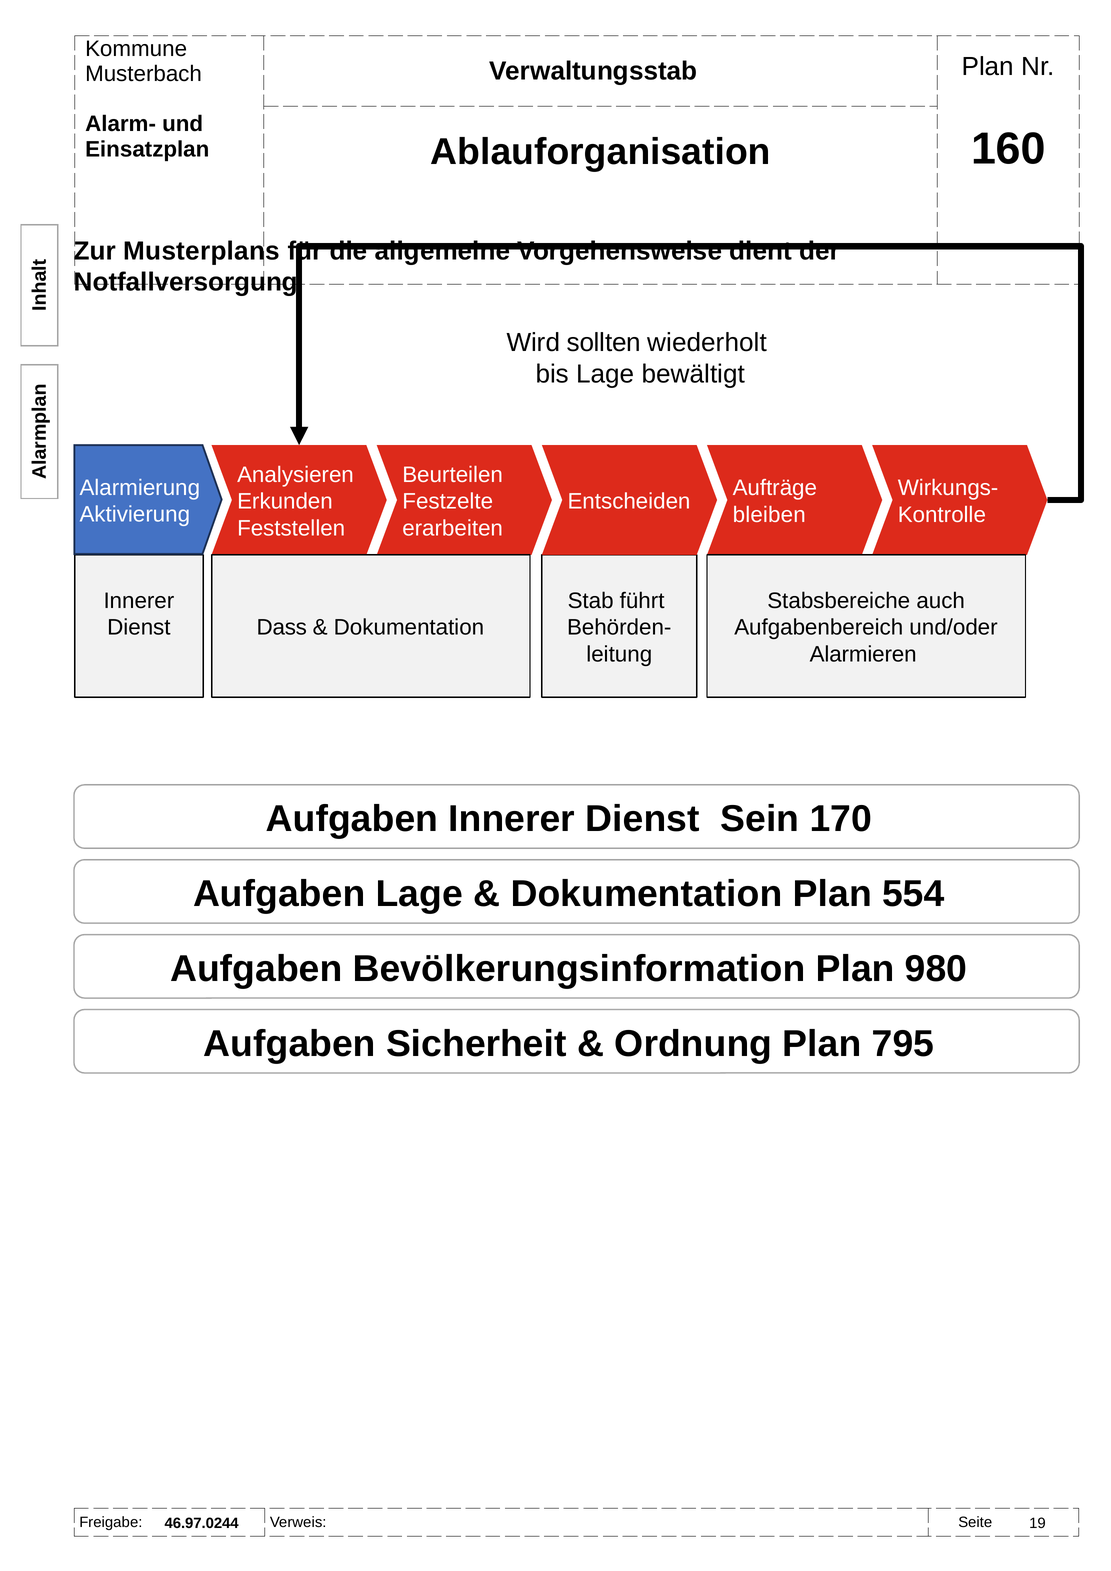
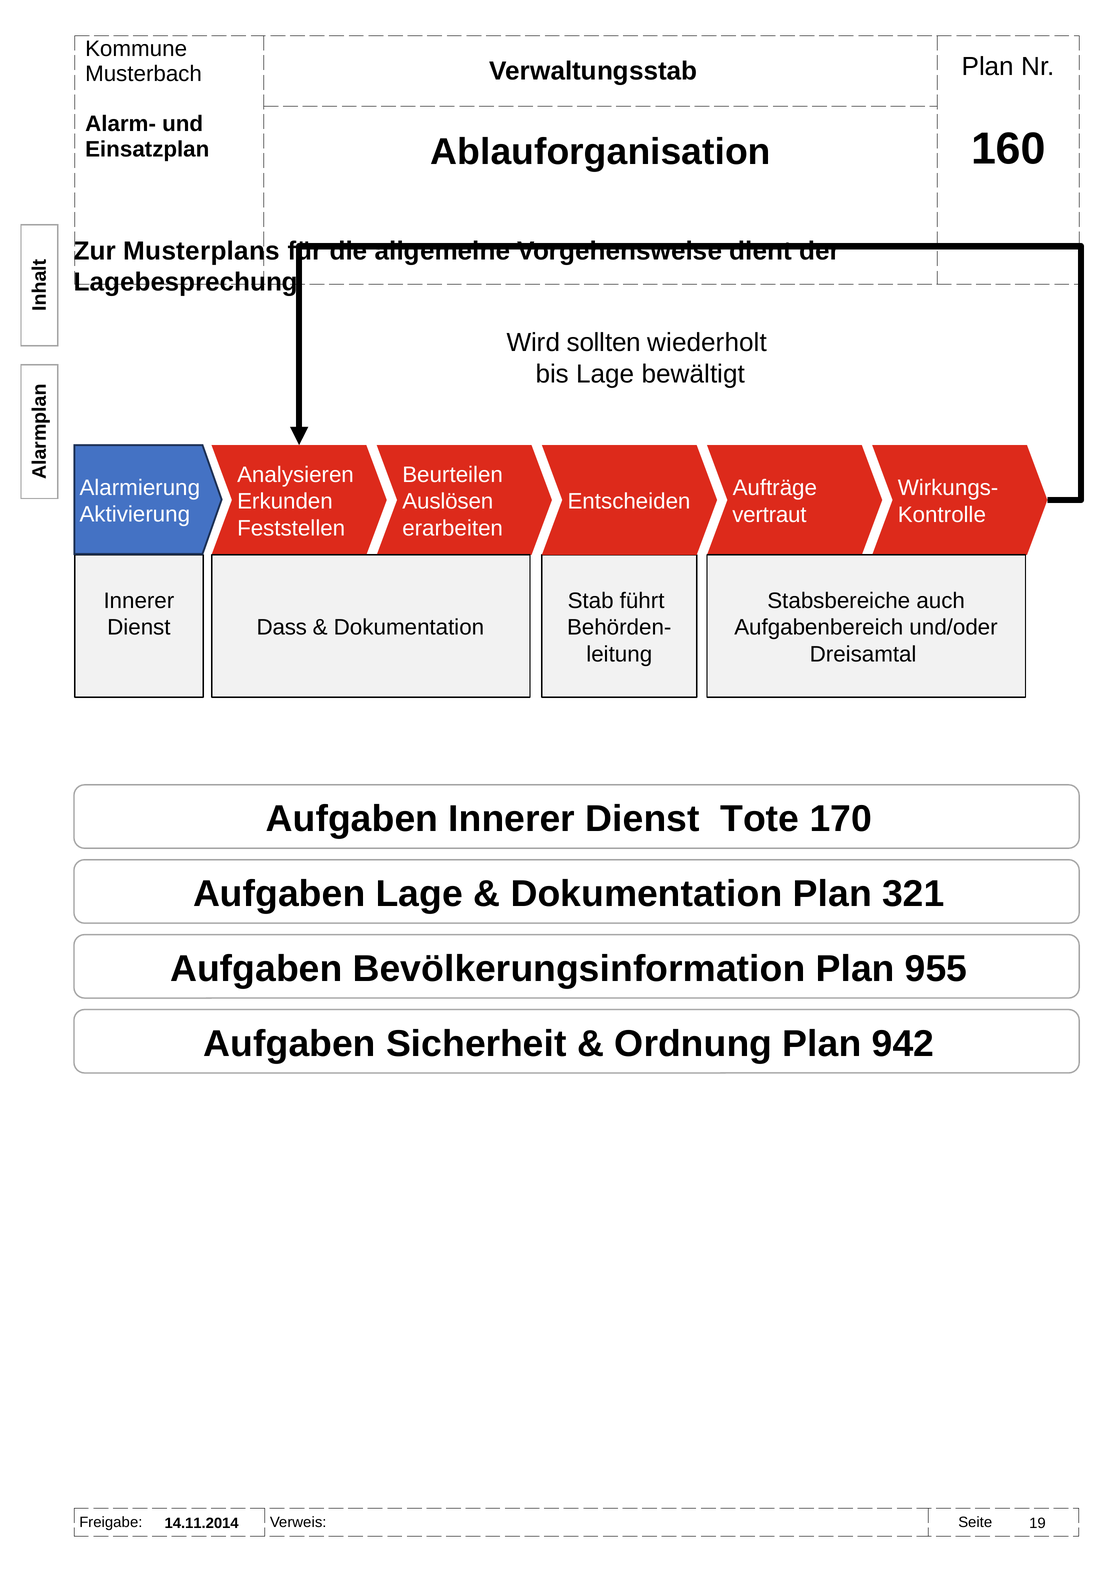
Notfallversorgung: Notfallversorgung -> Lagebesprechung
Festzelte: Festzelte -> Auslösen
bleiben: bleiben -> vertraut
Alarmieren: Alarmieren -> Dreisamtal
Sein: Sein -> Tote
554: 554 -> 321
980: 980 -> 955
795: 795 -> 942
46.97.0244: 46.97.0244 -> 14.11.2014
